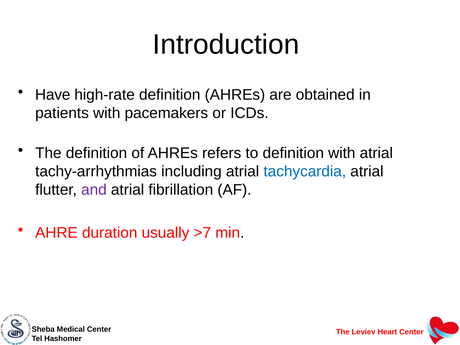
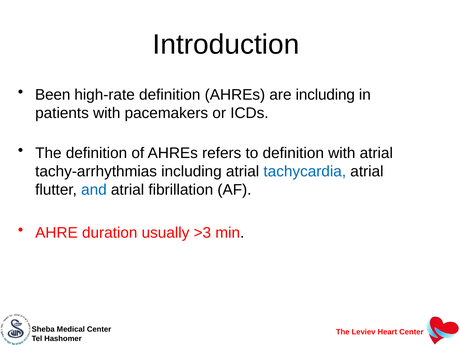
Have: Have -> Been
are obtained: obtained -> including
and colour: purple -> blue
>7: >7 -> >3
